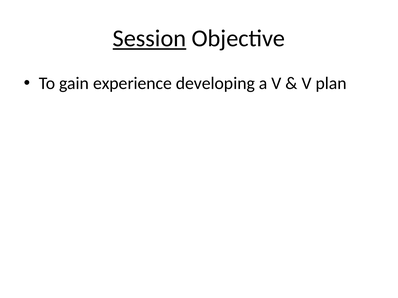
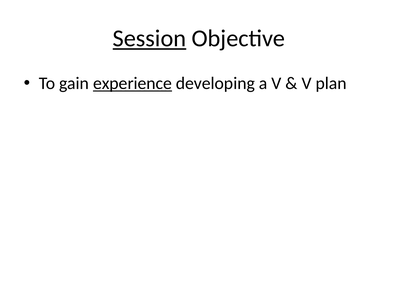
experience underline: none -> present
